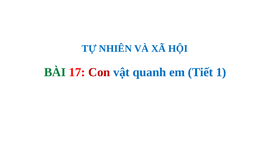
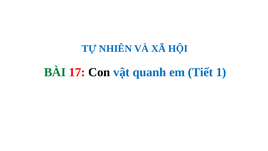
Con colour: red -> black
